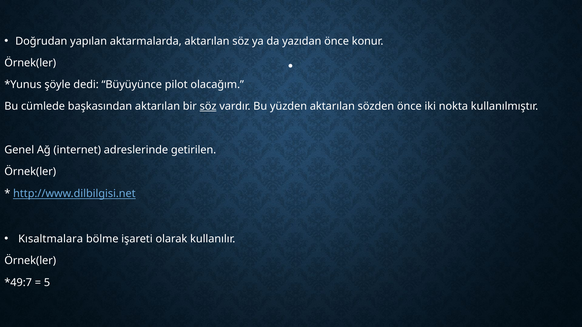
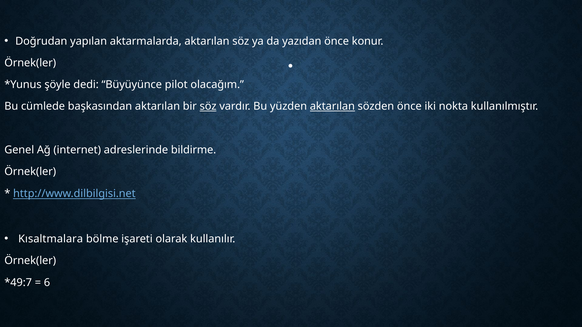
aktarılan at (332, 107) underline: none -> present
getirilen: getirilen -> bildirme
5: 5 -> 6
